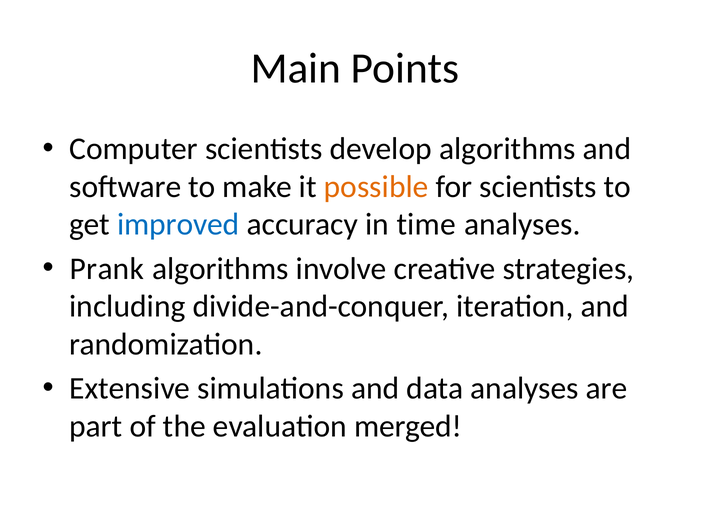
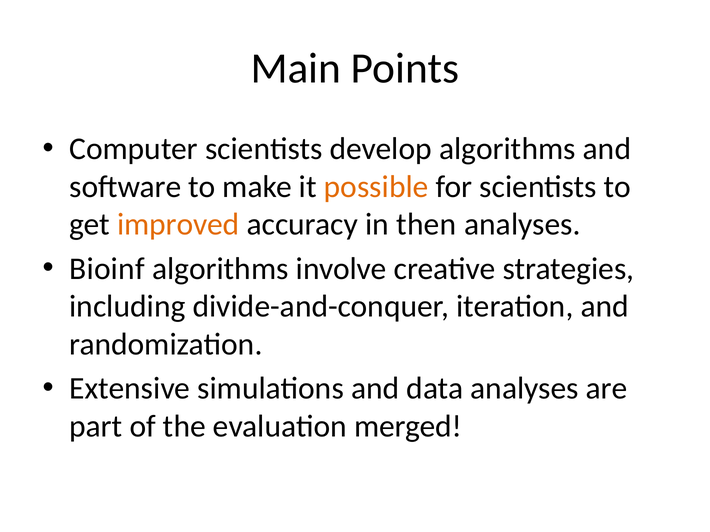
improved colour: blue -> orange
time: time -> then
Prank: Prank -> Bioinf
